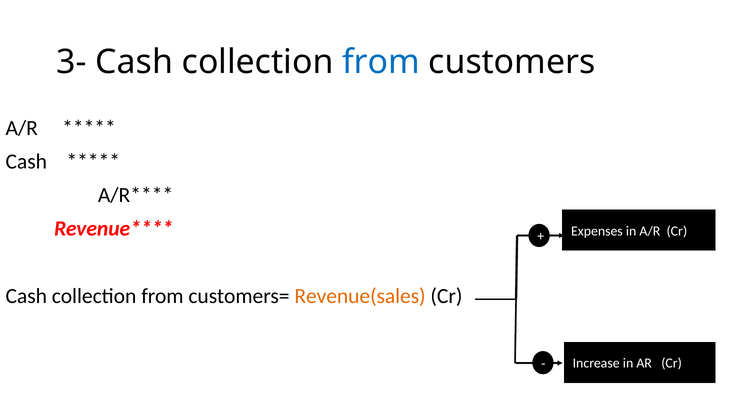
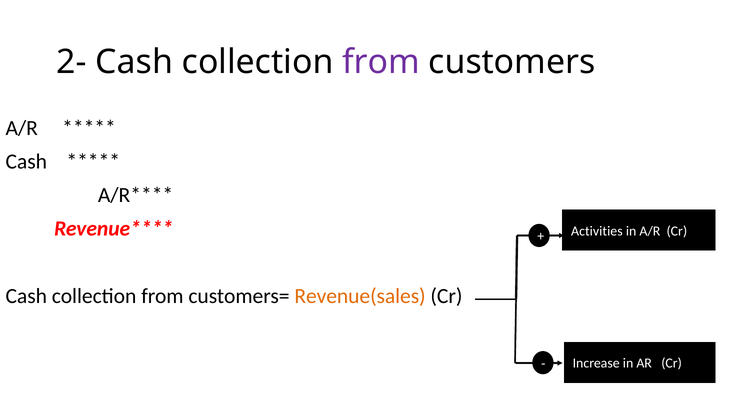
3-: 3- -> 2-
from at (381, 62) colour: blue -> purple
Expenses: Expenses -> Activities
